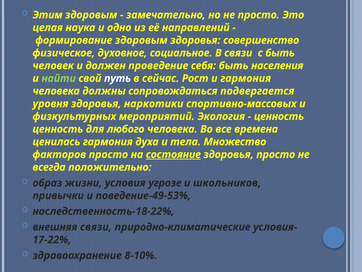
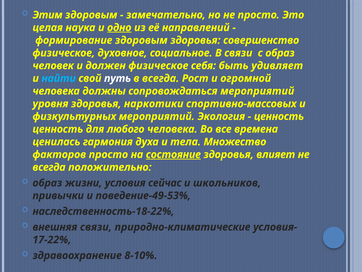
одно underline: none -> present
с быть: быть -> образ
должен проведение: проведение -> физическое
населения: населения -> удивляет
найти colour: light green -> light blue
в сейчас: сейчас -> всегда
и гармония: гармония -> огромной
сопровождаться подвергается: подвергается -> мероприятий
здоровья просто: просто -> влияет
угрозе: угрозе -> сейчас
